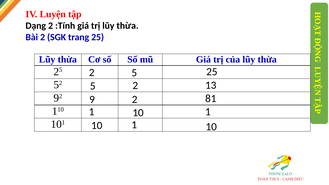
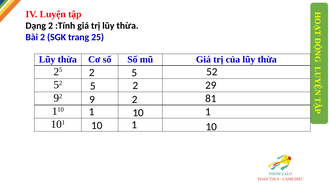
5 25: 25 -> 52
13: 13 -> 29
